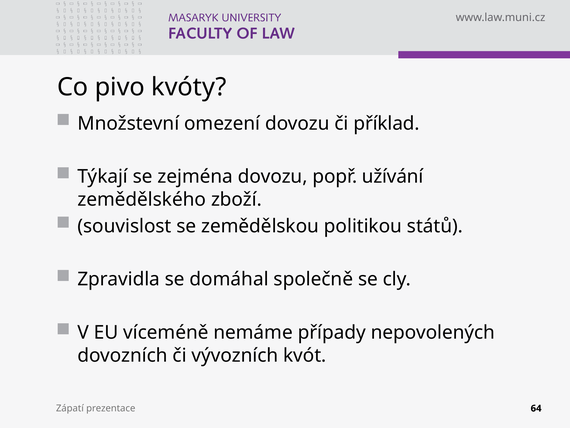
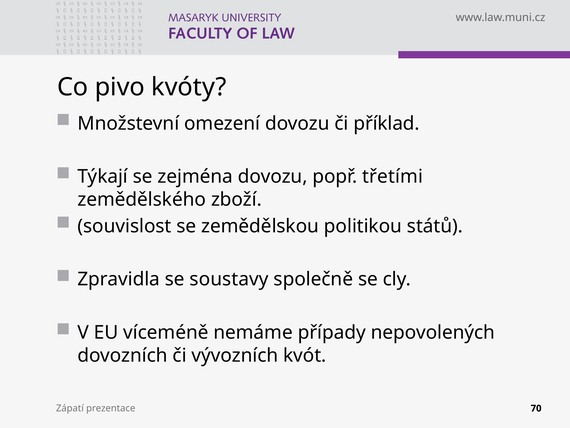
užívání: užívání -> třetími
domáhal: domáhal -> soustavy
64: 64 -> 70
